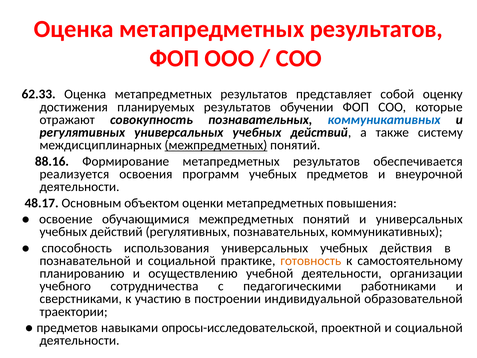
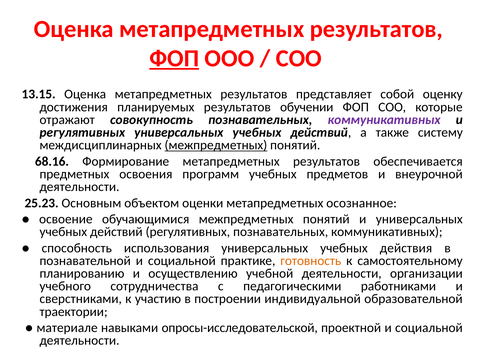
ФОП at (174, 58) underline: none -> present
62.33: 62.33 -> 13.15
коммуникативных at (384, 120) colour: blue -> purple
88.16: 88.16 -> 68.16
реализуется: реализуется -> предметных
48.17: 48.17 -> 25.23
повышения: повышения -> осознанное
предметов at (67, 328): предметов -> материале
